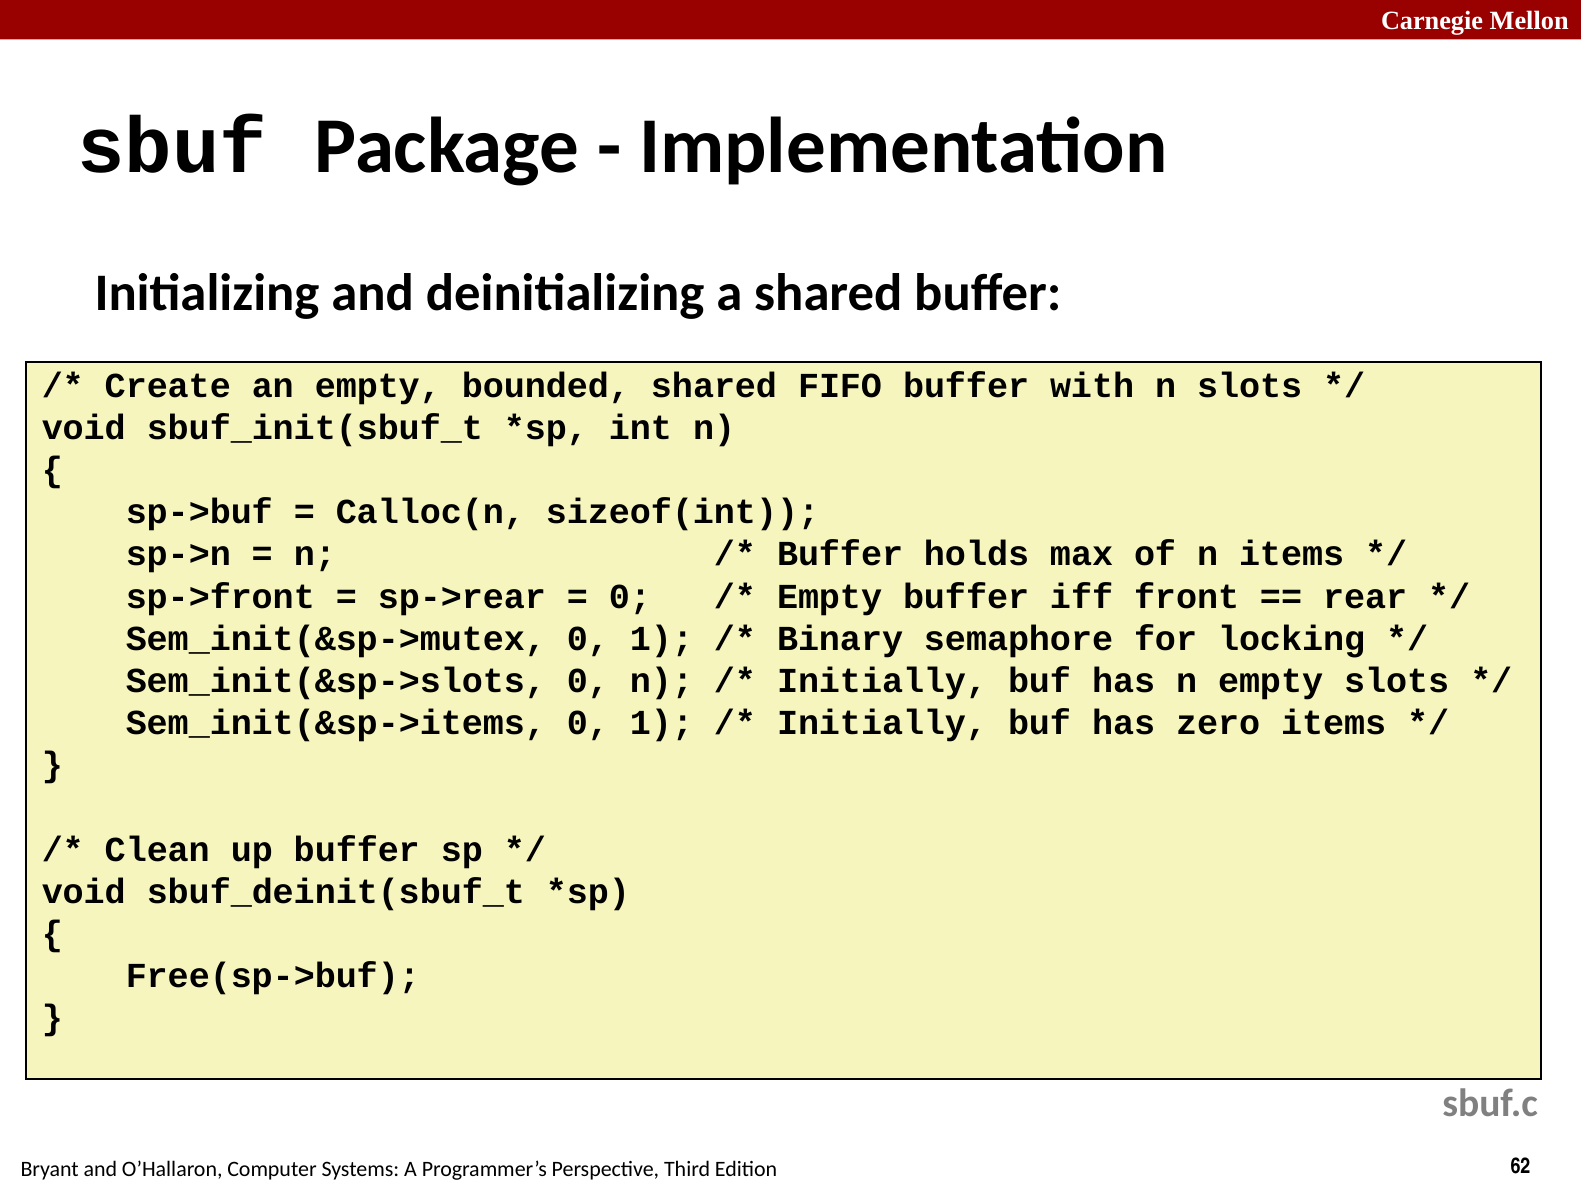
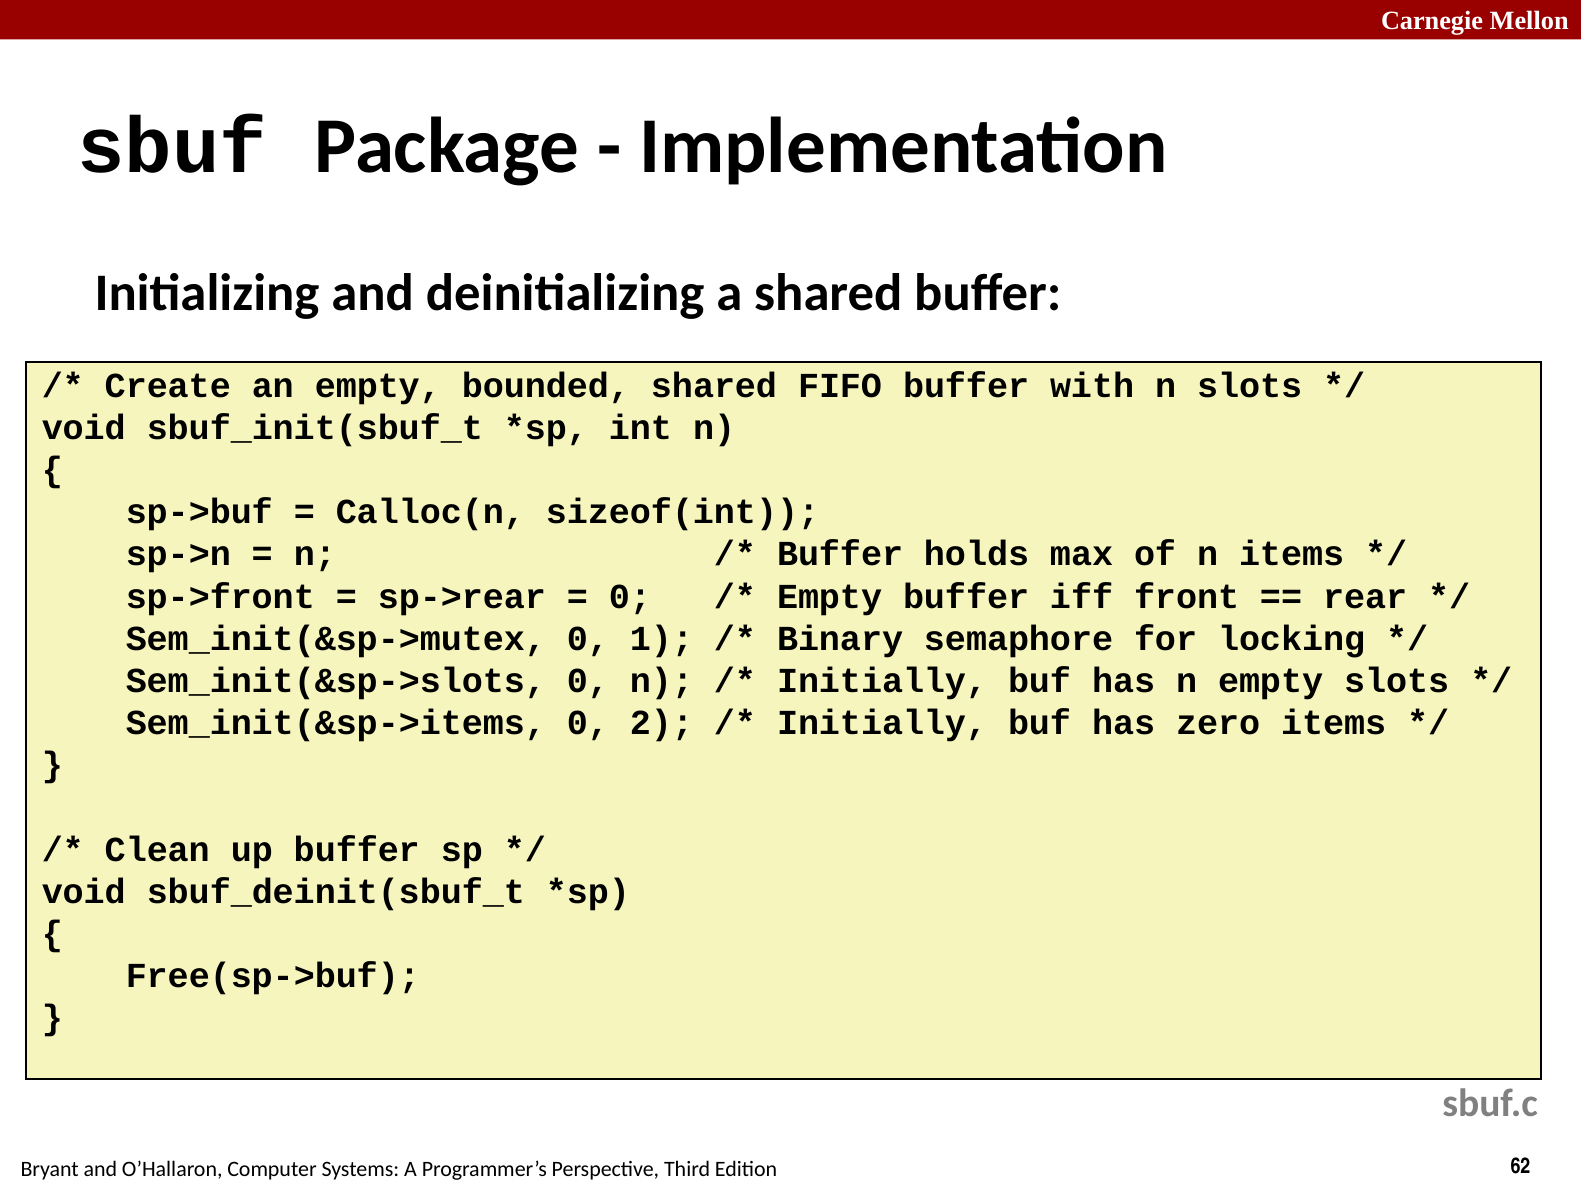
Sem_init(&sp->items 0 1: 1 -> 2
